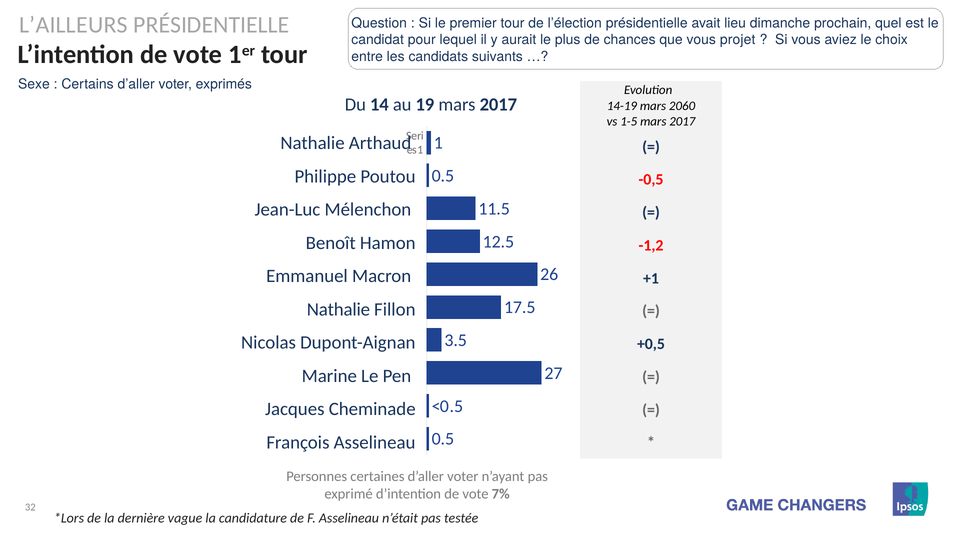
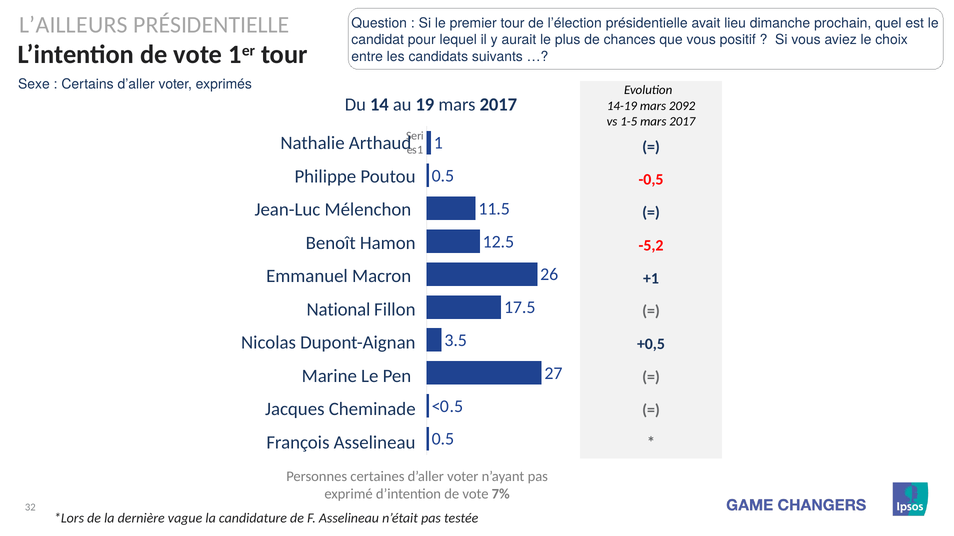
projet: projet -> positif
2060: 2060 -> 2092
-1,2: -1,2 -> -5,2
Nathalie at (338, 310): Nathalie -> National
